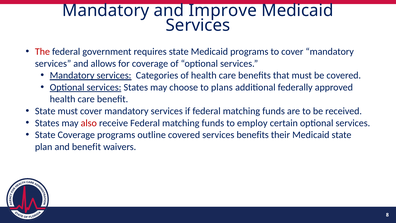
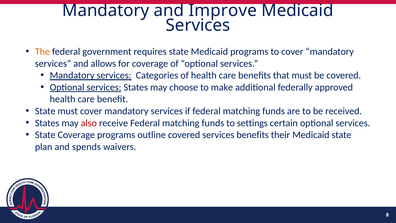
The colour: red -> orange
plans: plans -> make
employ: employ -> settings
and benefit: benefit -> spends
